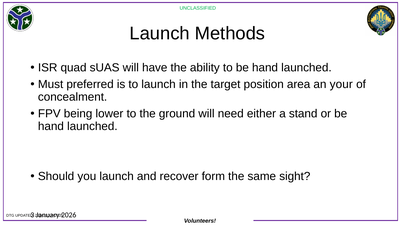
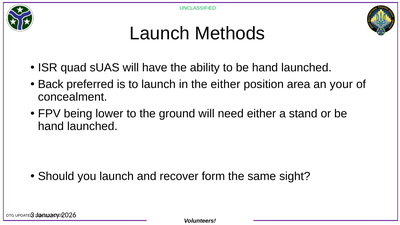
Must: Must -> Back
the target: target -> either
